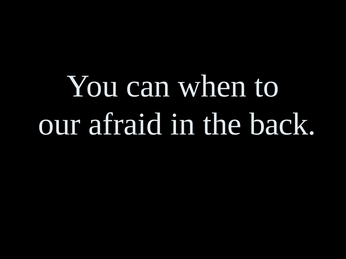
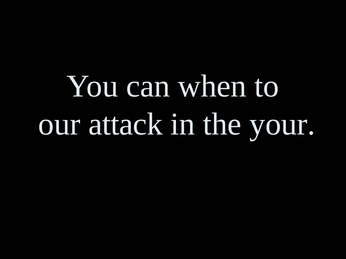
afraid: afraid -> attack
back: back -> your
